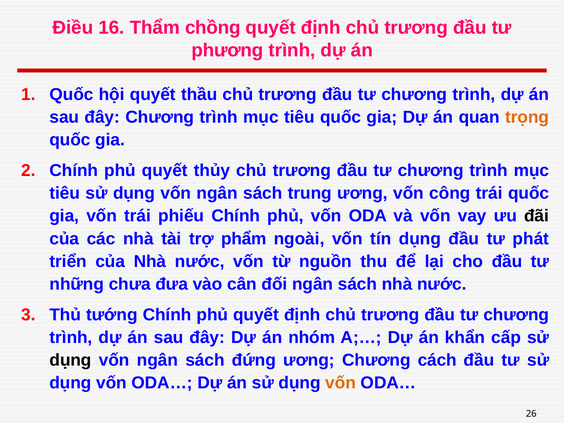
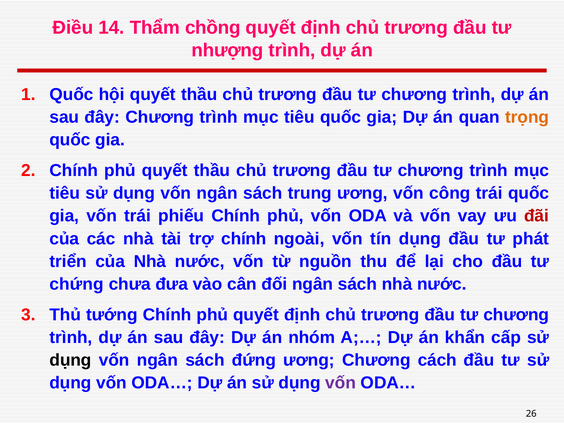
16: 16 -> 14
phương: phương -> nhượng
phủ quyết thủy: thủy -> thầu
đãi colour: black -> red
trợ phẩm: phẩm -> chính
những: những -> chứng
vốn at (341, 383) colour: orange -> purple
